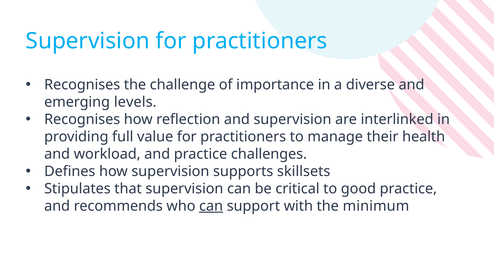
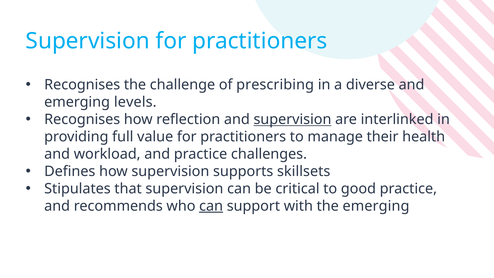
importance: importance -> prescribing
supervision at (292, 119) underline: none -> present
the minimum: minimum -> emerging
